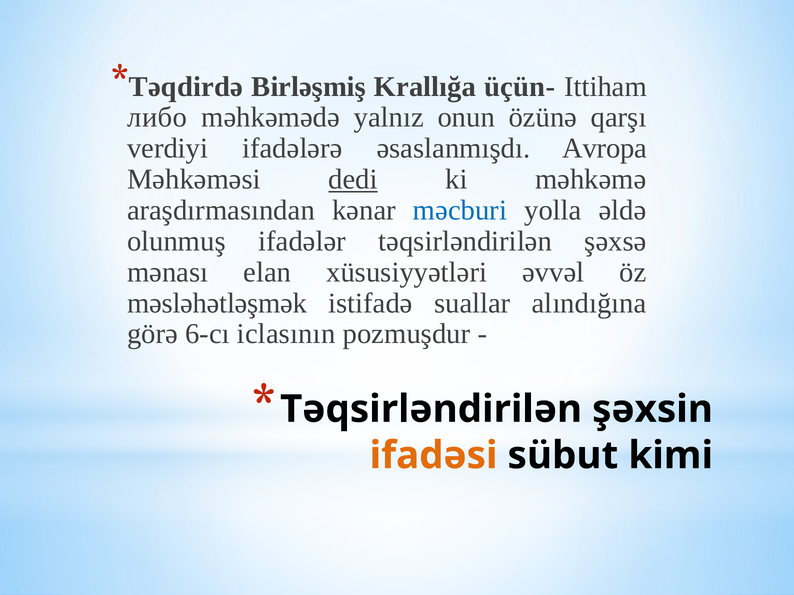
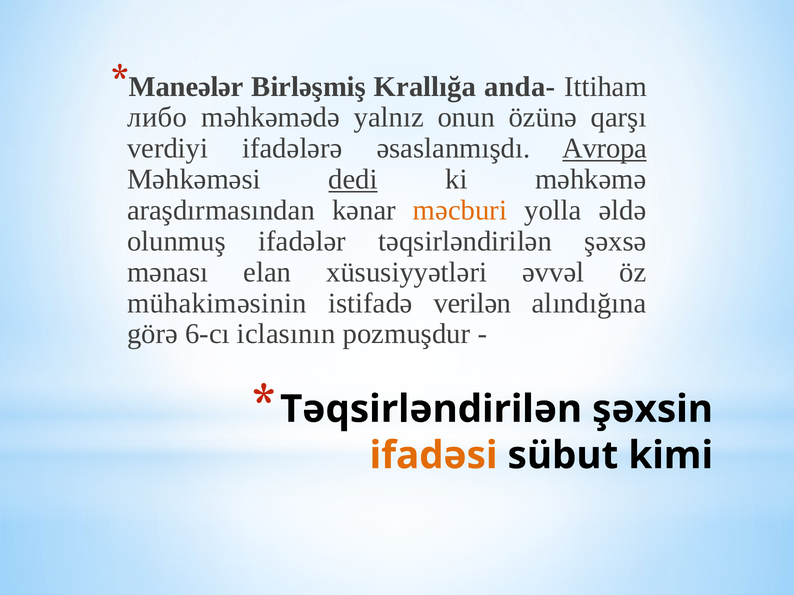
Təqdirdə: Təqdirdə -> Maneələr
üçün-: üçün- -> anda-
Avropa underline: none -> present
məcburi colour: blue -> orange
məsləhətləşmək: məsləhətləşmək -> mühakiməsinin
suallar: suallar -> verilən
